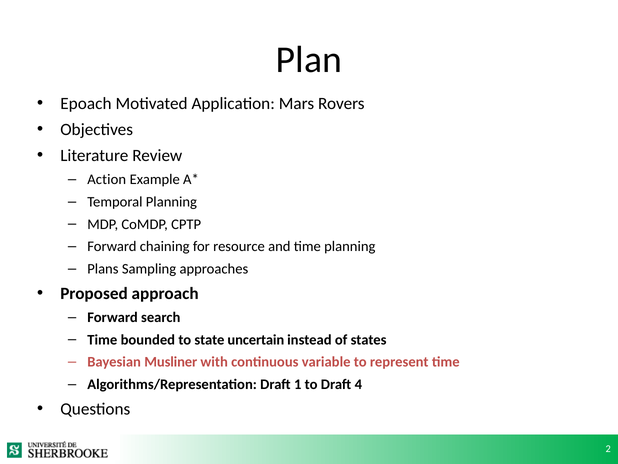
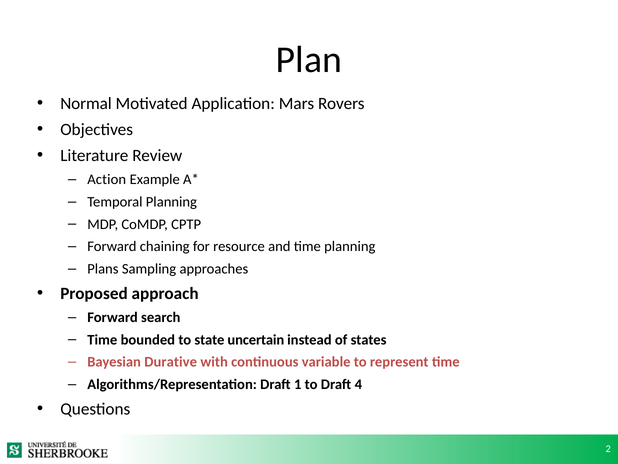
Epoach: Epoach -> Normal
Musliner: Musliner -> Durative
